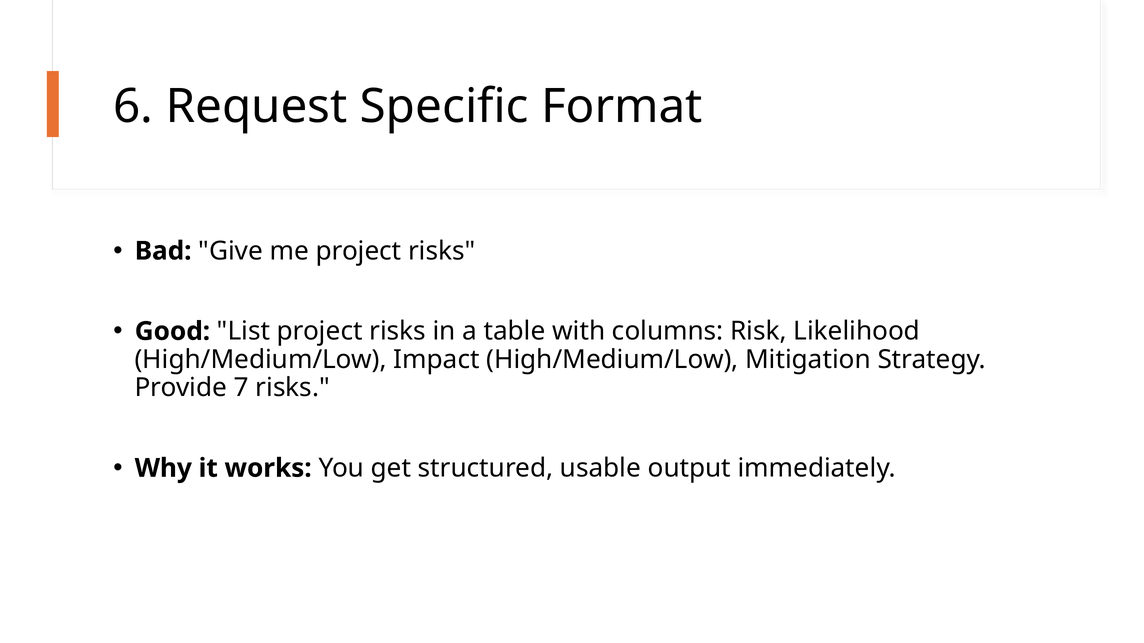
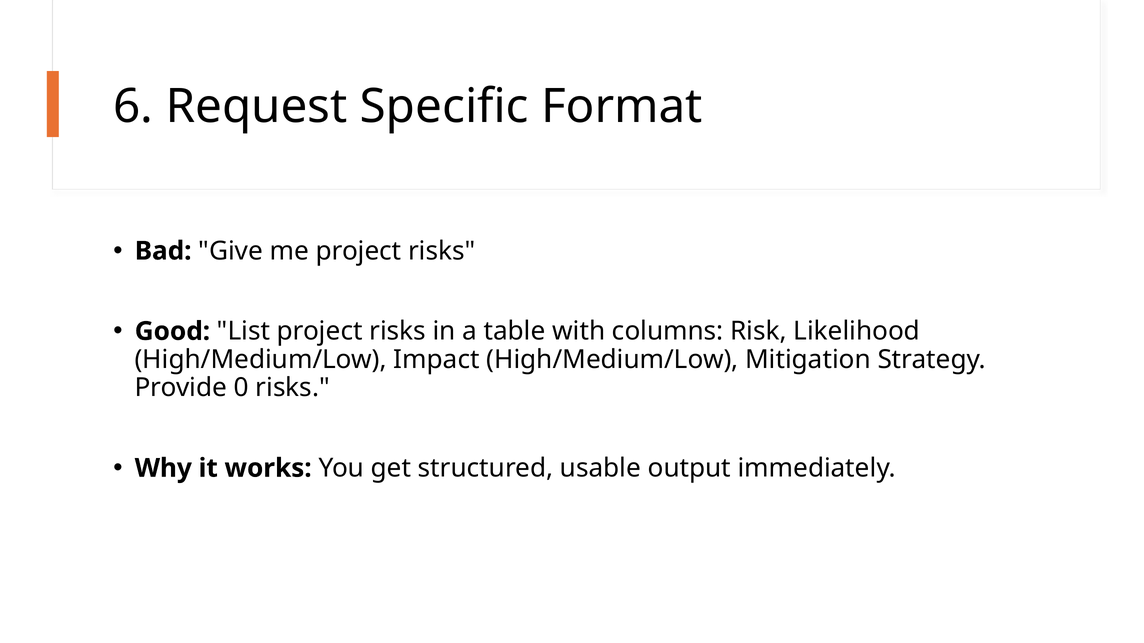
7: 7 -> 0
